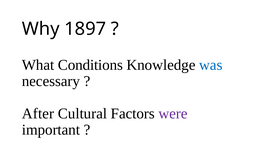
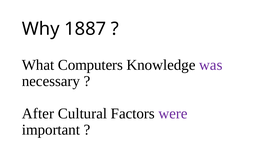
1897: 1897 -> 1887
Conditions: Conditions -> Computers
was colour: blue -> purple
